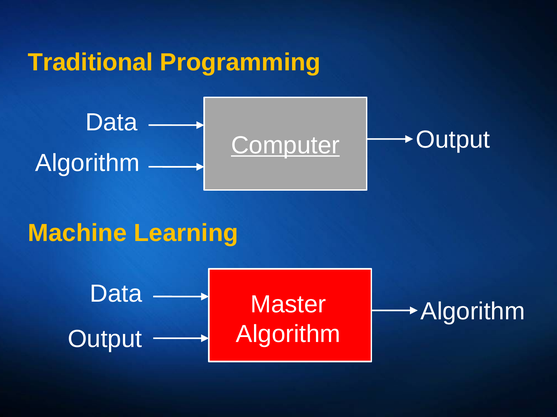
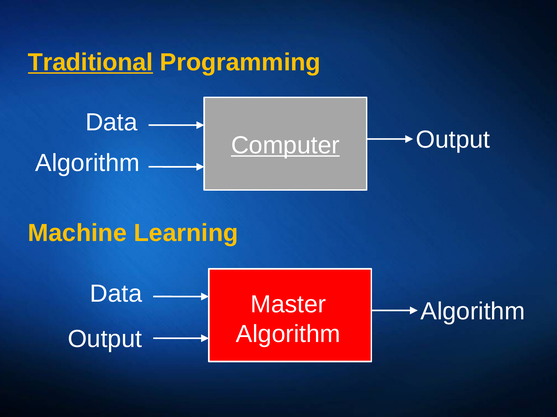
Traditional underline: none -> present
